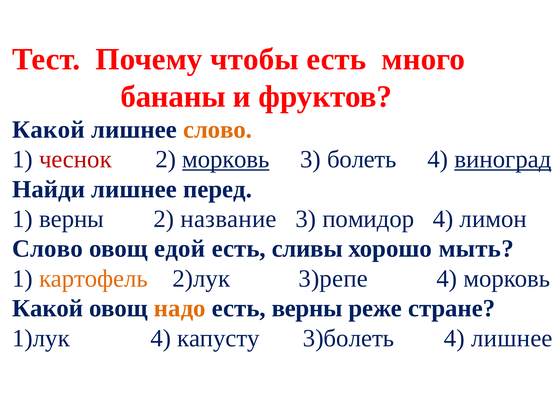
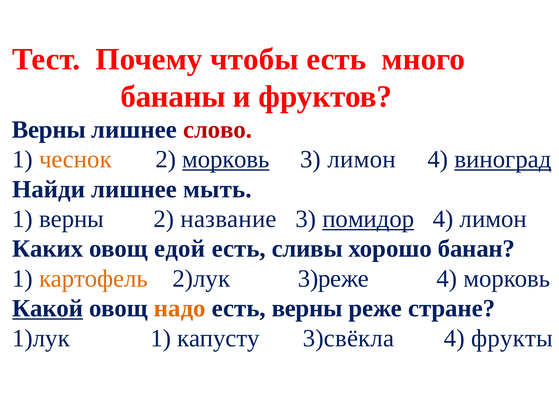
Какой at (49, 130): Какой -> Верны
слово at (218, 130) colour: orange -> red
чеснок colour: red -> orange
3 болеть: болеть -> лимон
перед: перед -> мыть
помидор underline: none -> present
Слово at (48, 249): Слово -> Каких
мыть: мыть -> банан
3)репе: 3)репе -> 3)реже
Какой at (48, 309) underline: none -> present
1)лук 4: 4 -> 1
3)болеть: 3)болеть -> 3)свёкла
4 лишнее: лишнее -> фрукты
